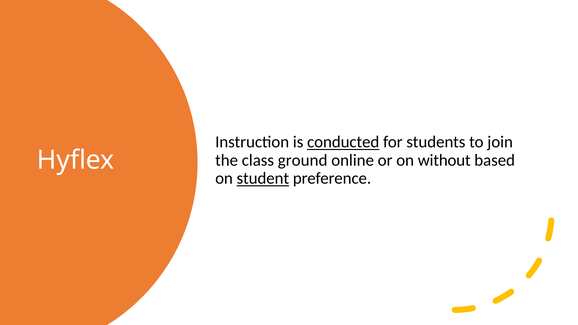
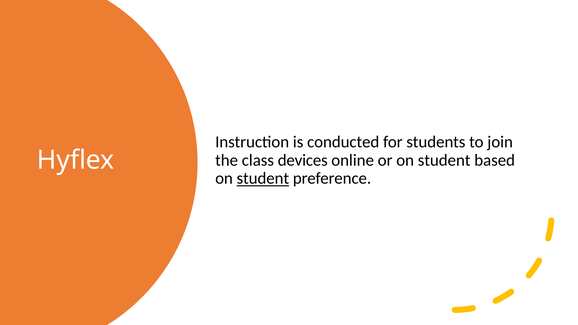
conducted underline: present -> none
ground: ground -> devices
or on without: without -> student
